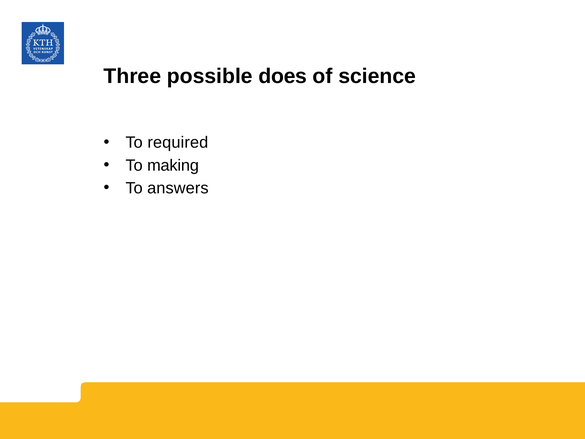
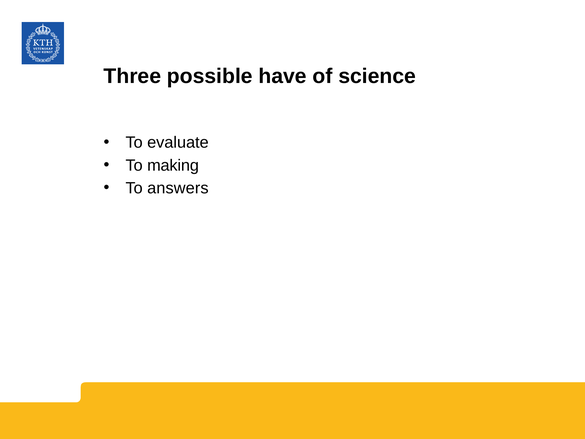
does: does -> have
required: required -> evaluate
